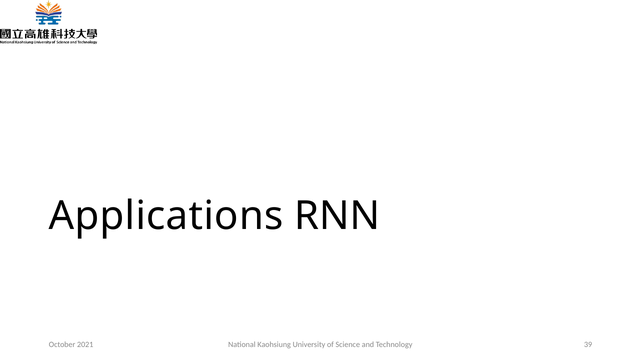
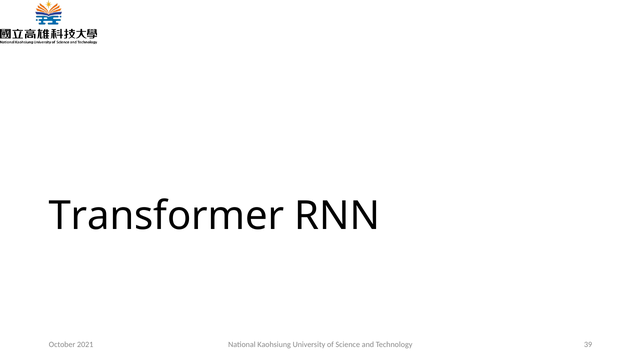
Applications: Applications -> Transformer
